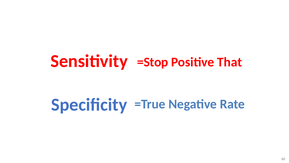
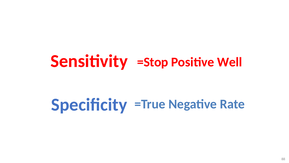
That: That -> Well
